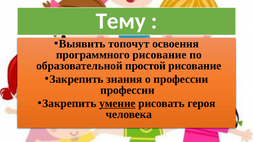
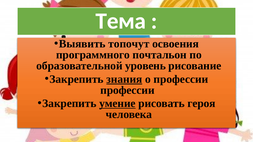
Тему: Тему -> Тема
программного рисование: рисование -> почтальон
простой: простой -> уровень
знания underline: none -> present
